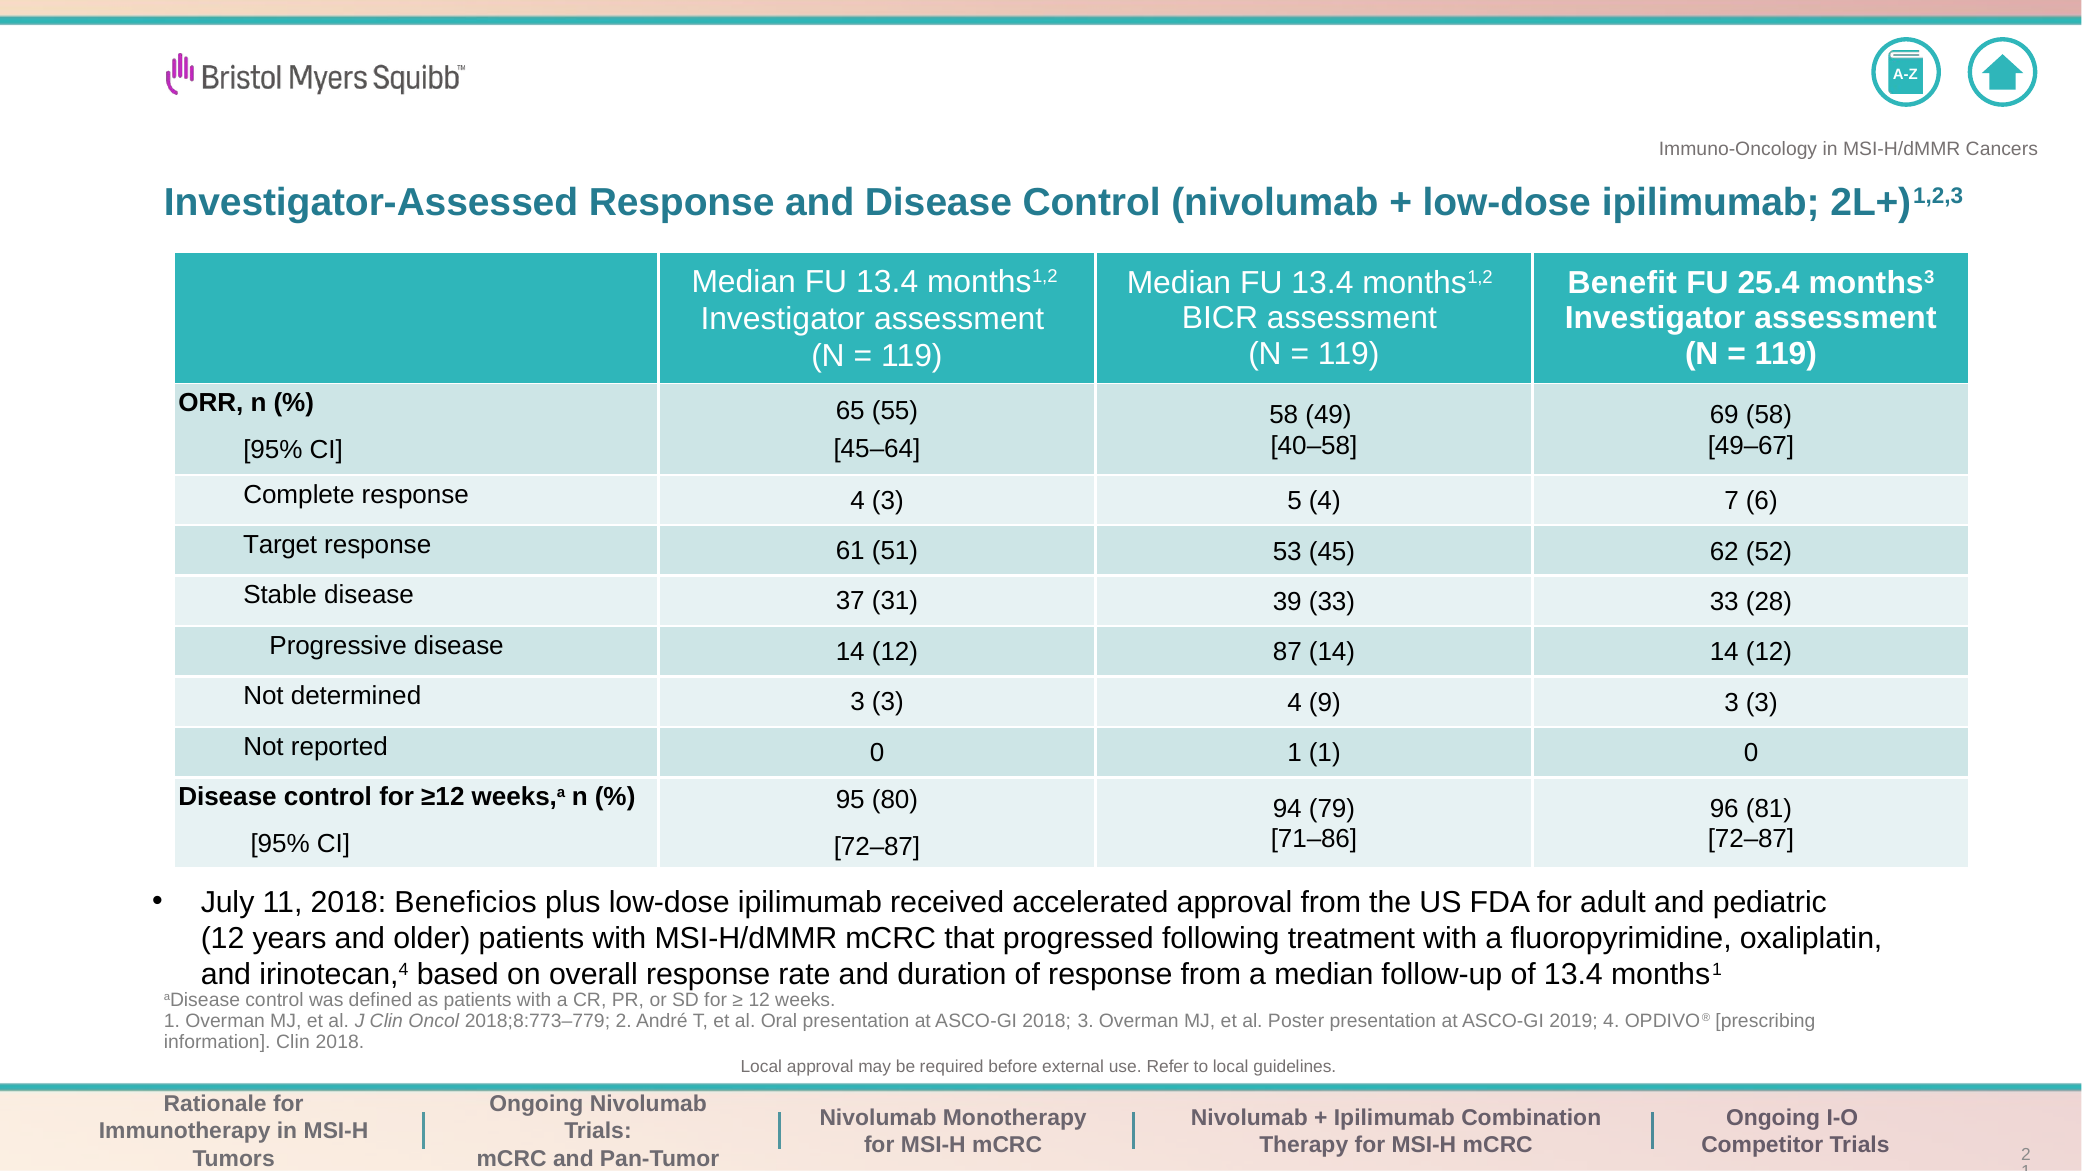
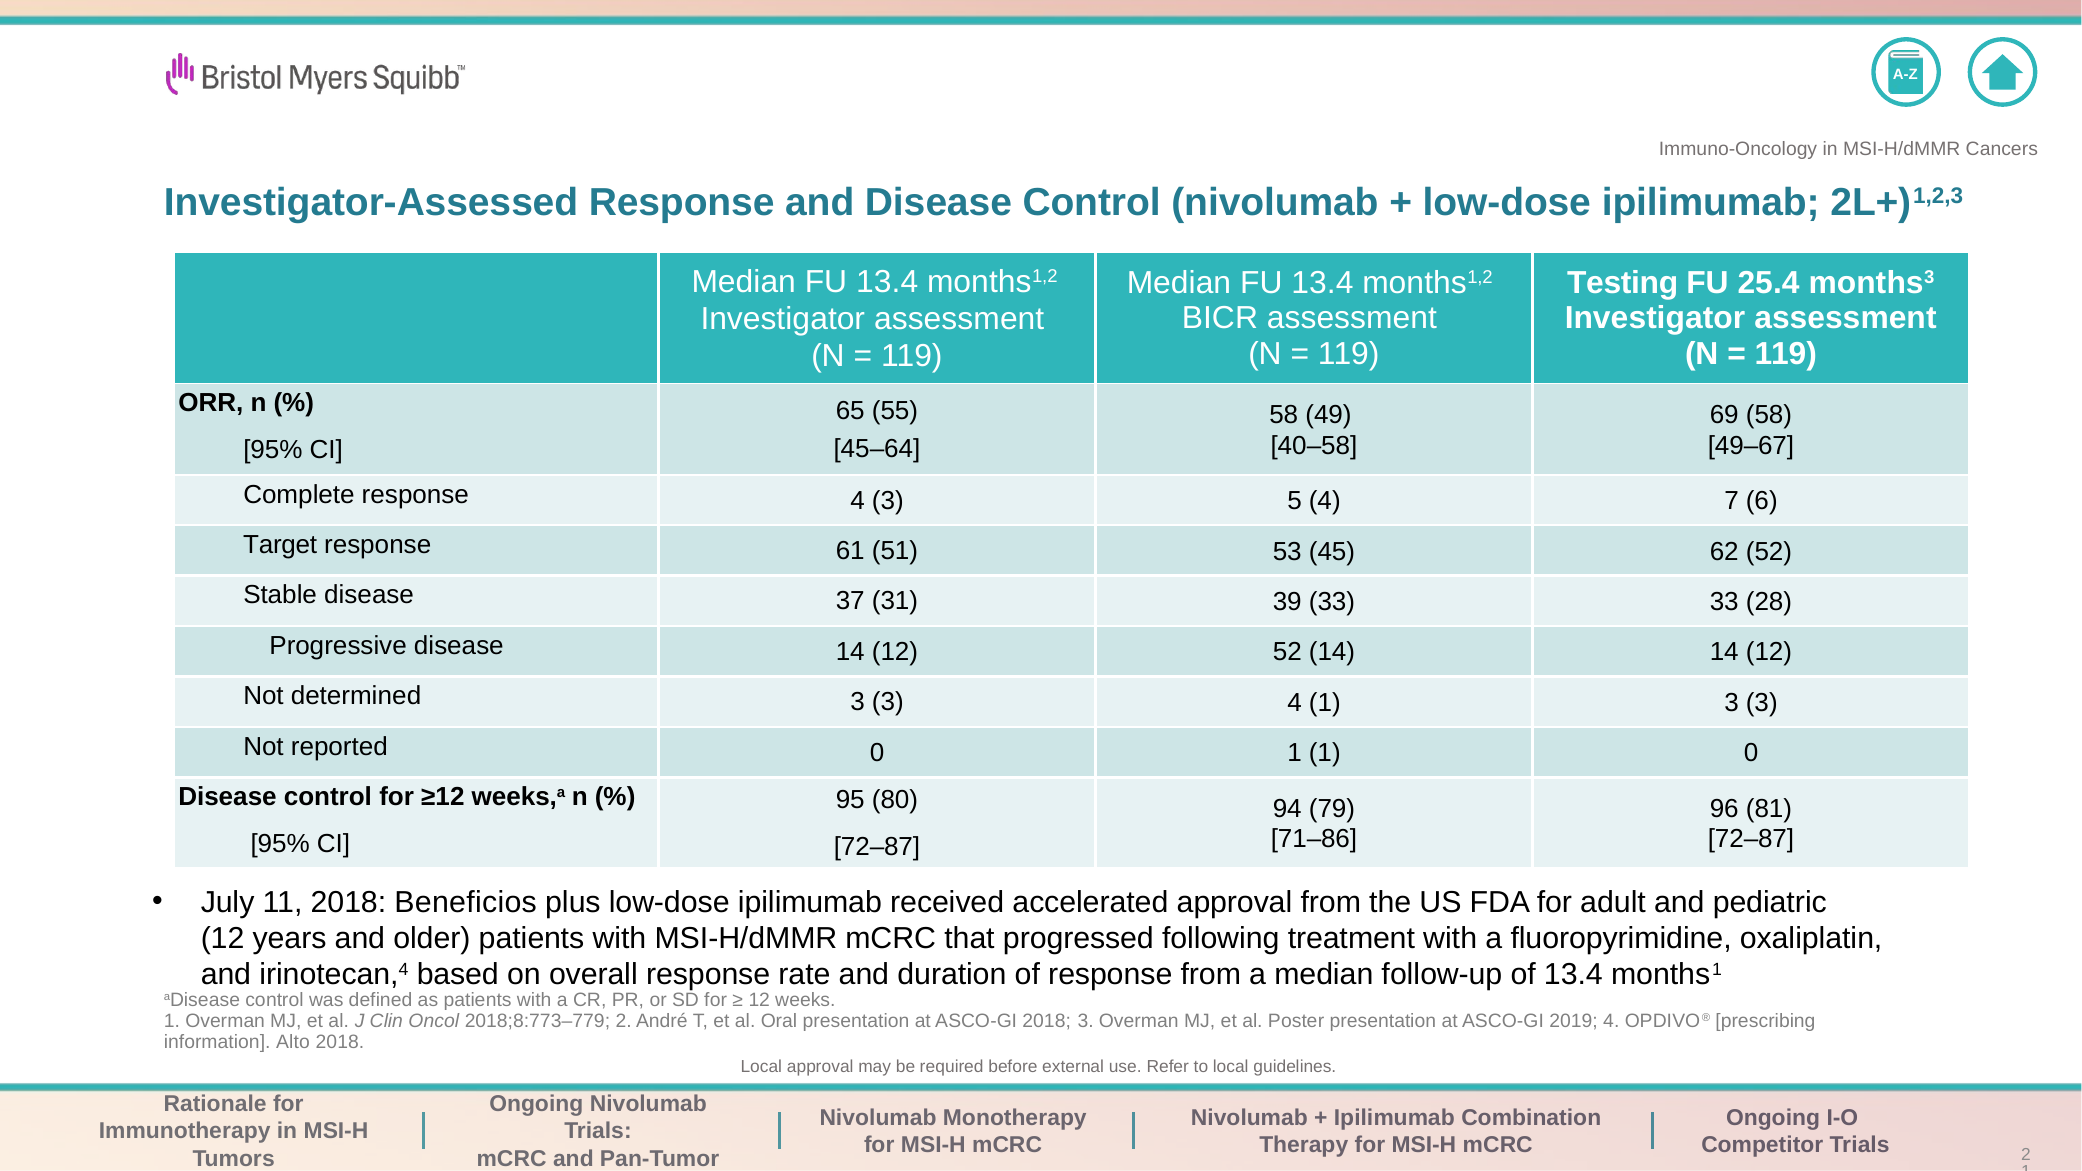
Benefit: Benefit -> Testing
12 87: 87 -> 52
4 9: 9 -> 1
information Clin: Clin -> Alto
